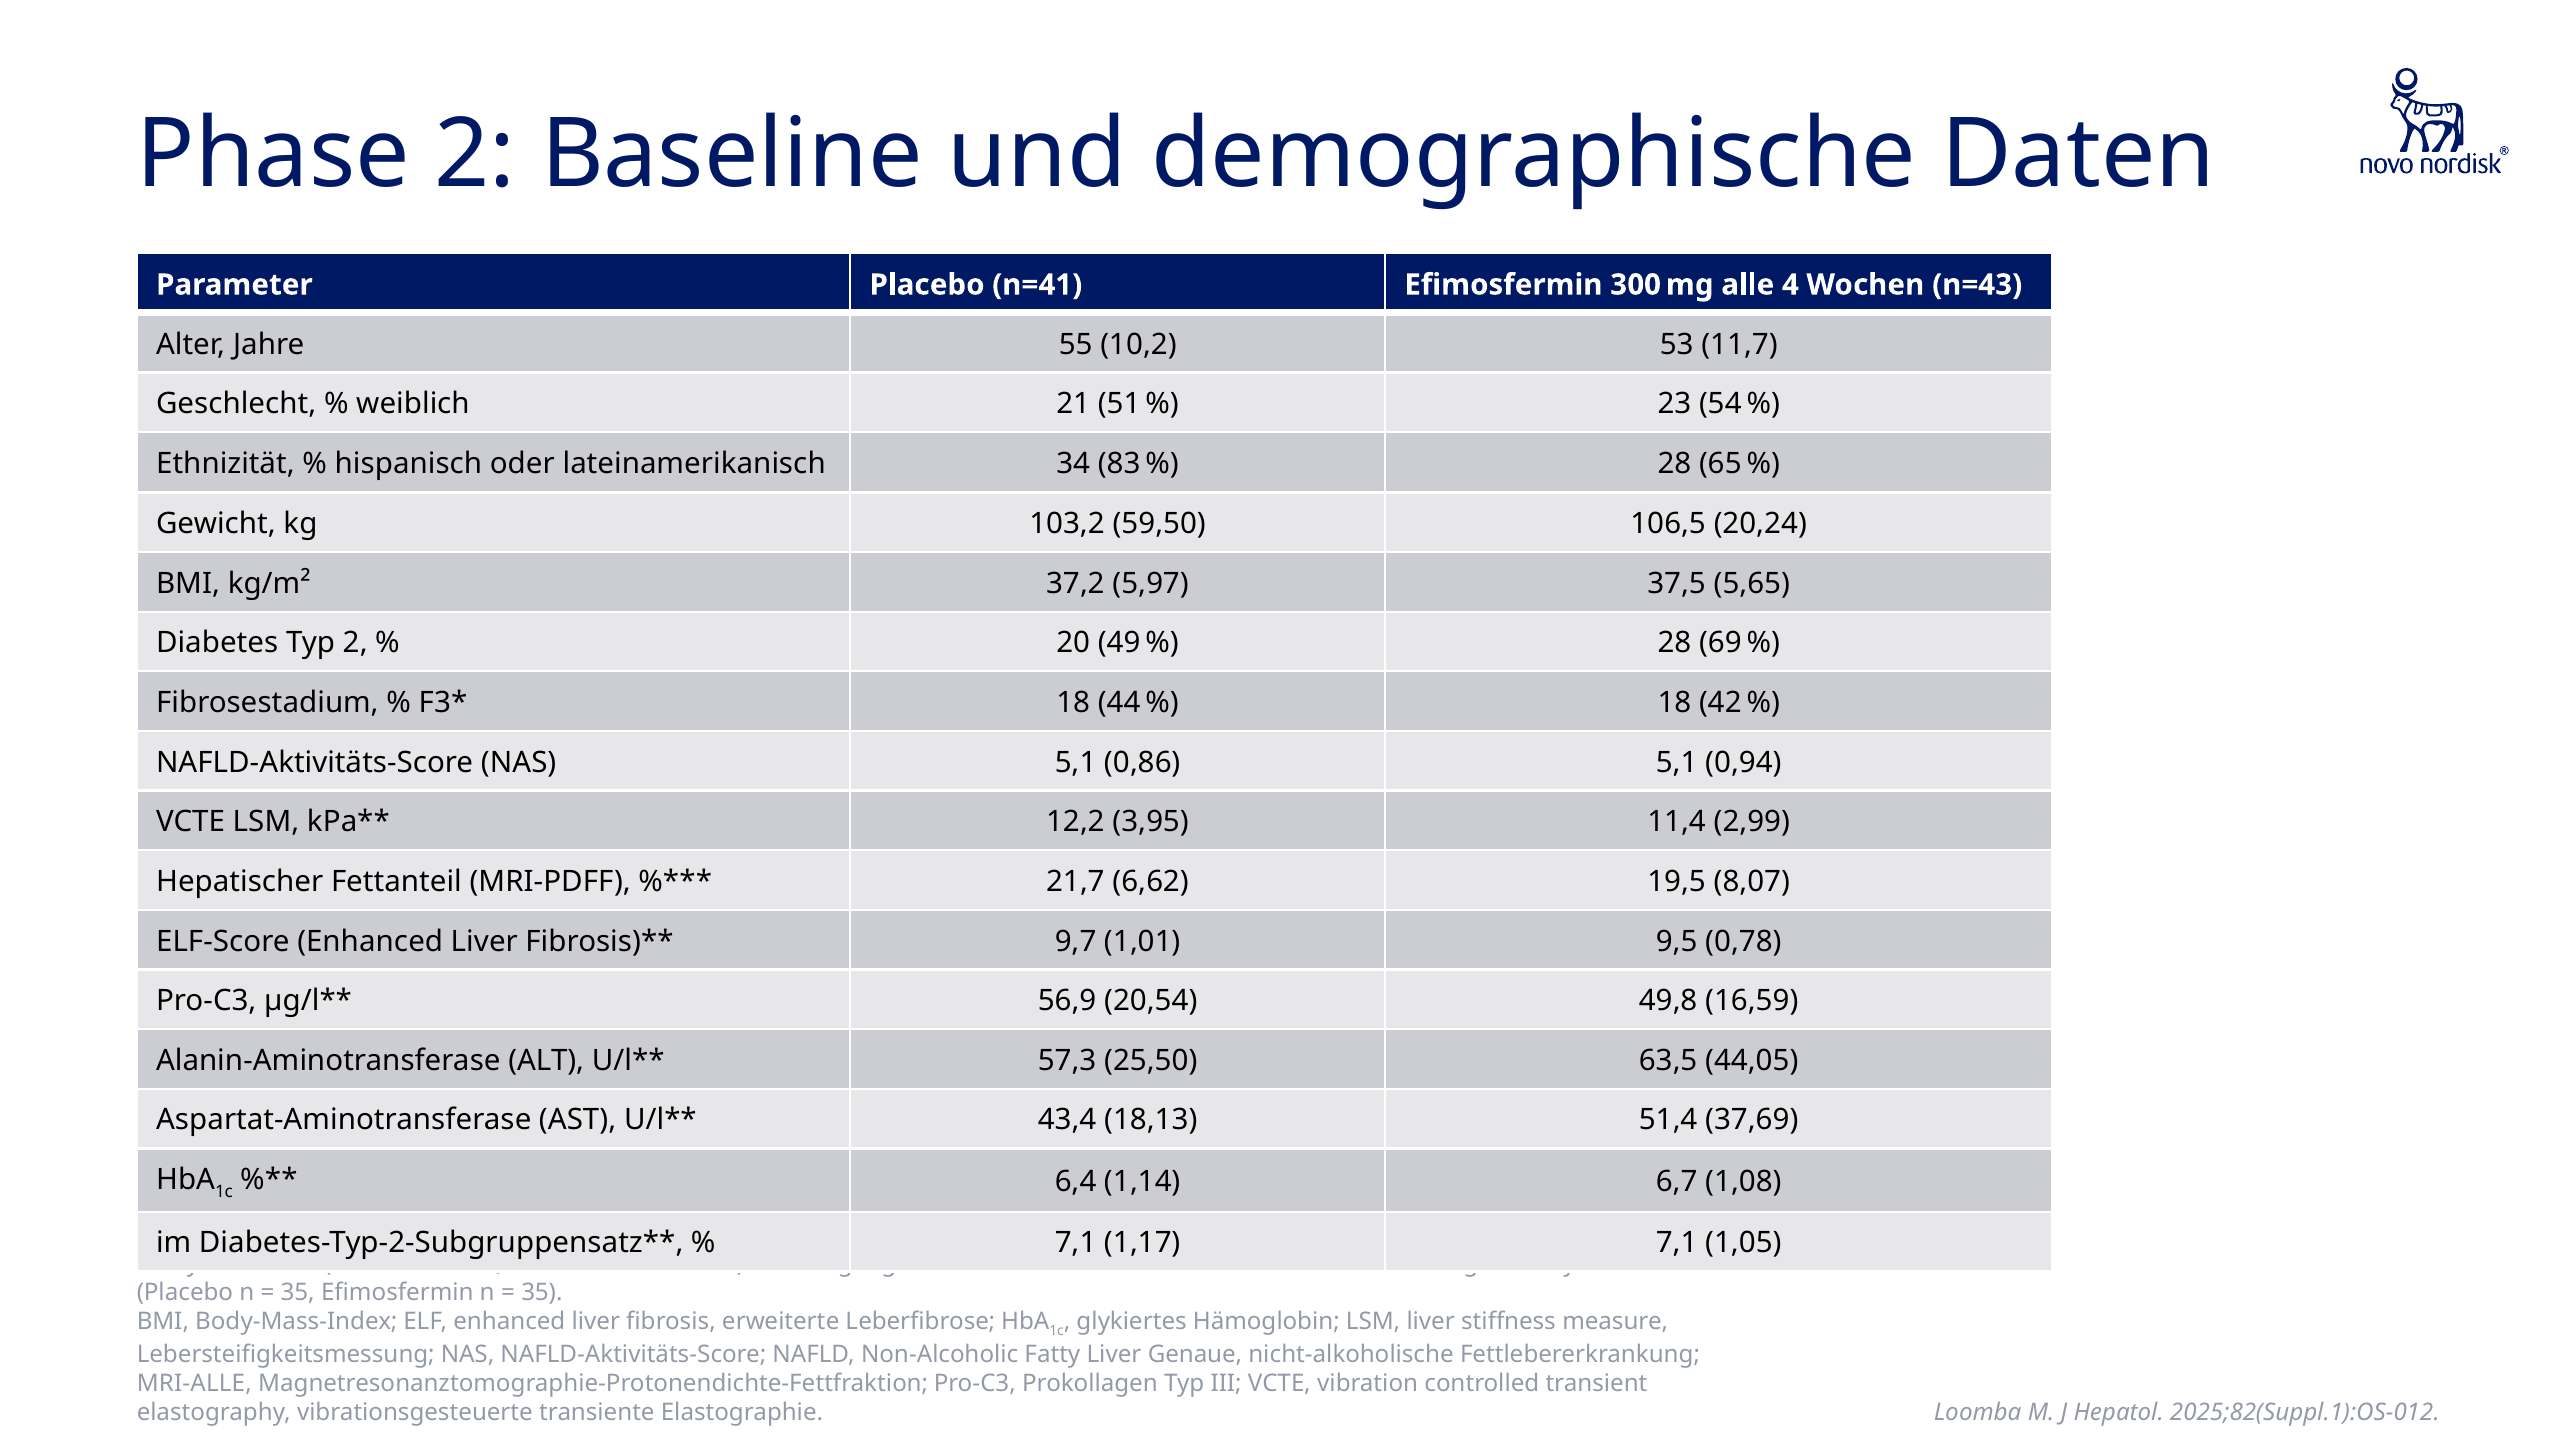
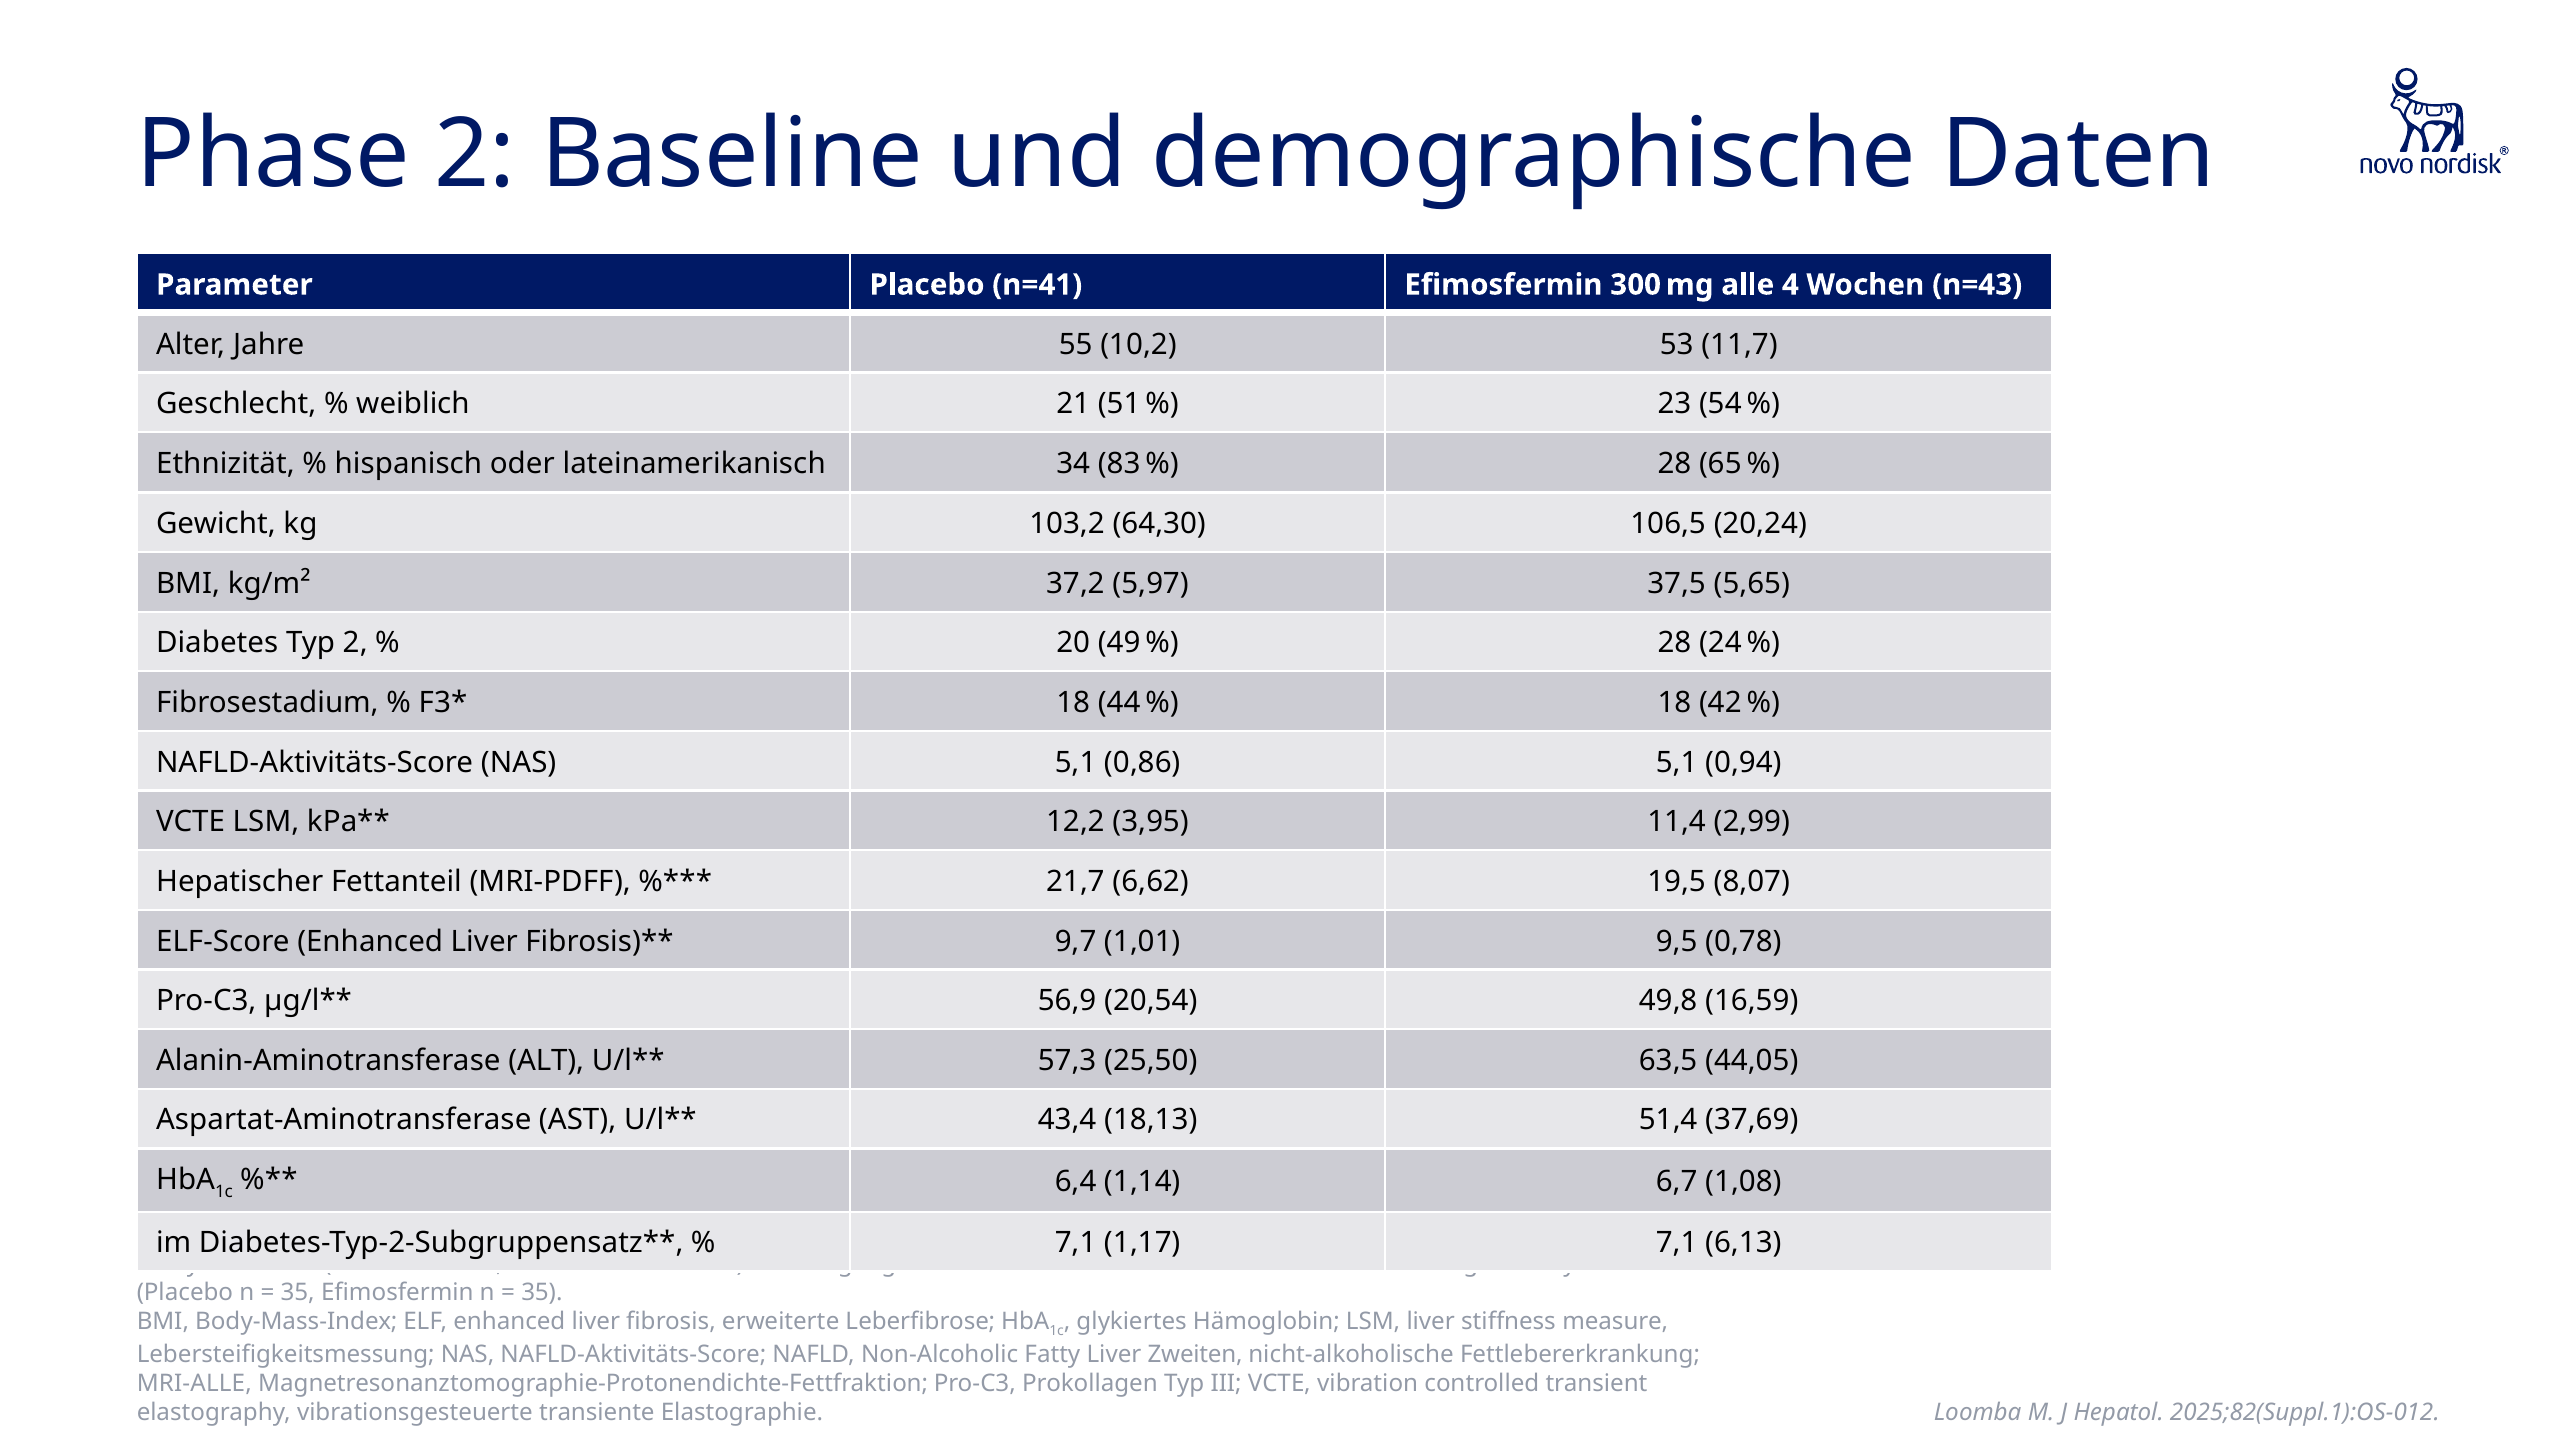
59,50: 59,50 -> 64,30
69: 69 -> 24
1,05: 1,05 -> 6,13
Genaue: Genaue -> Zweiten
